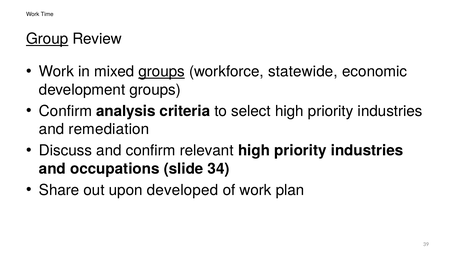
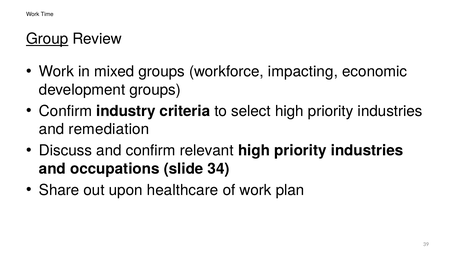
groups at (162, 72) underline: present -> none
statewide: statewide -> impacting
analysis: analysis -> industry
developed: developed -> healthcare
